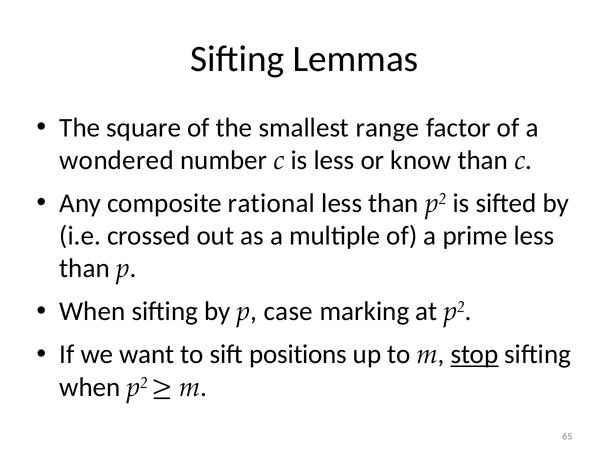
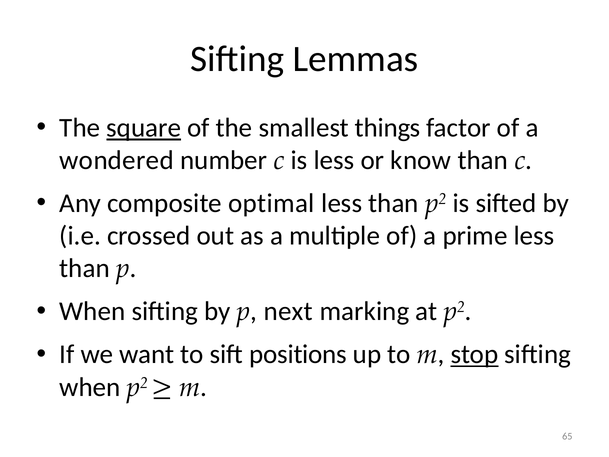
square underline: none -> present
range: range -> things
rational: rational -> optimal
case: case -> next
